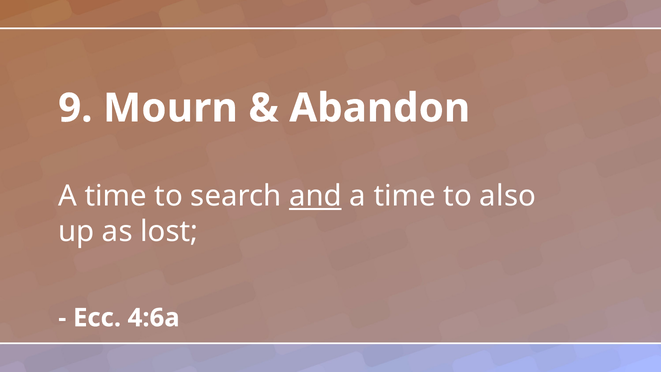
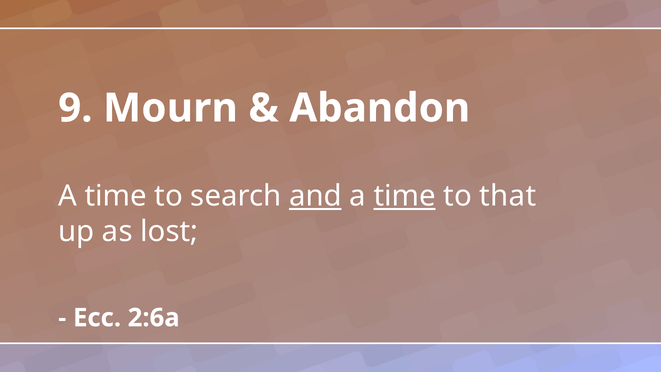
time at (405, 196) underline: none -> present
also: also -> that
4:6a: 4:6a -> 2:6a
